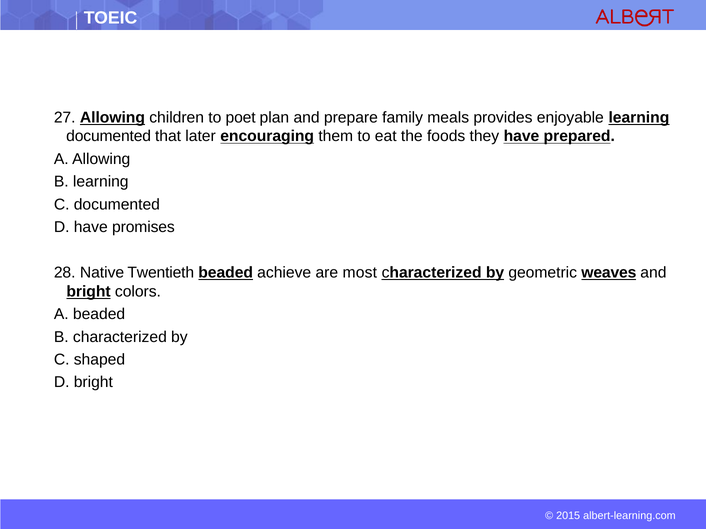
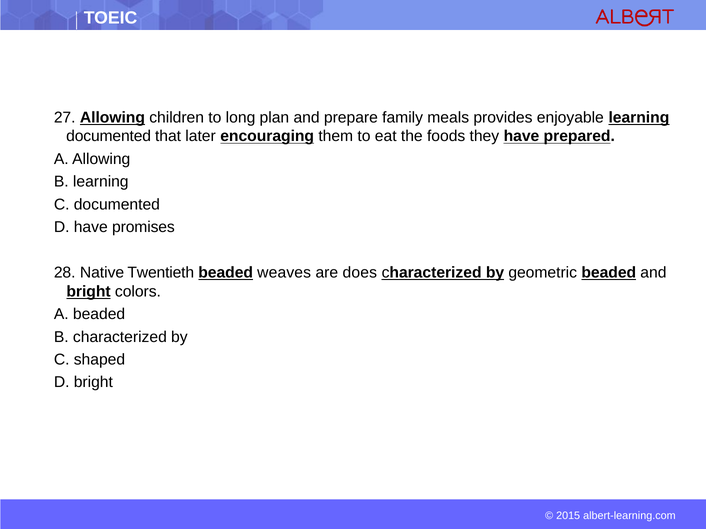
poet: poet -> long
achieve: achieve -> weaves
most: most -> does
geometric weaves: weaves -> beaded
